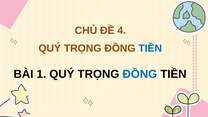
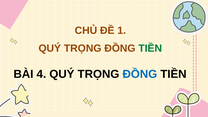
4: 4 -> 1
TIỀN at (150, 48) colour: blue -> green
1: 1 -> 4
